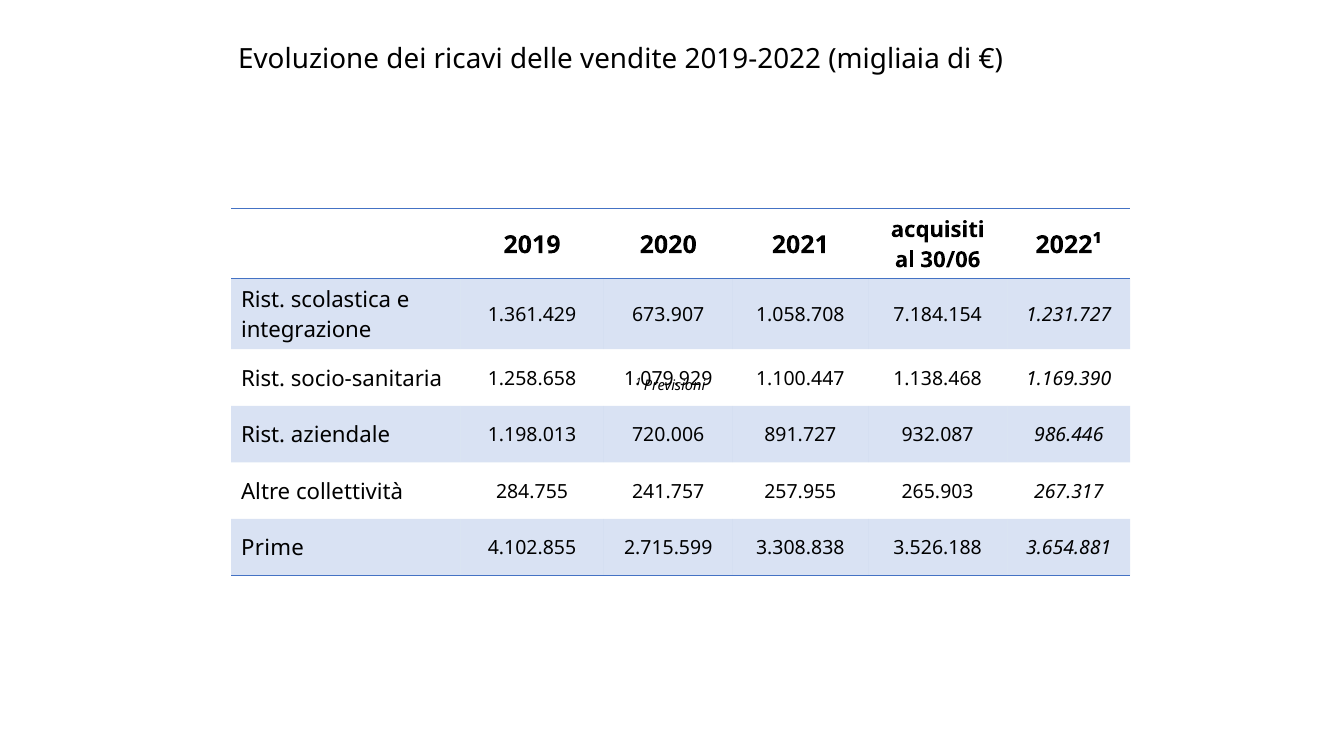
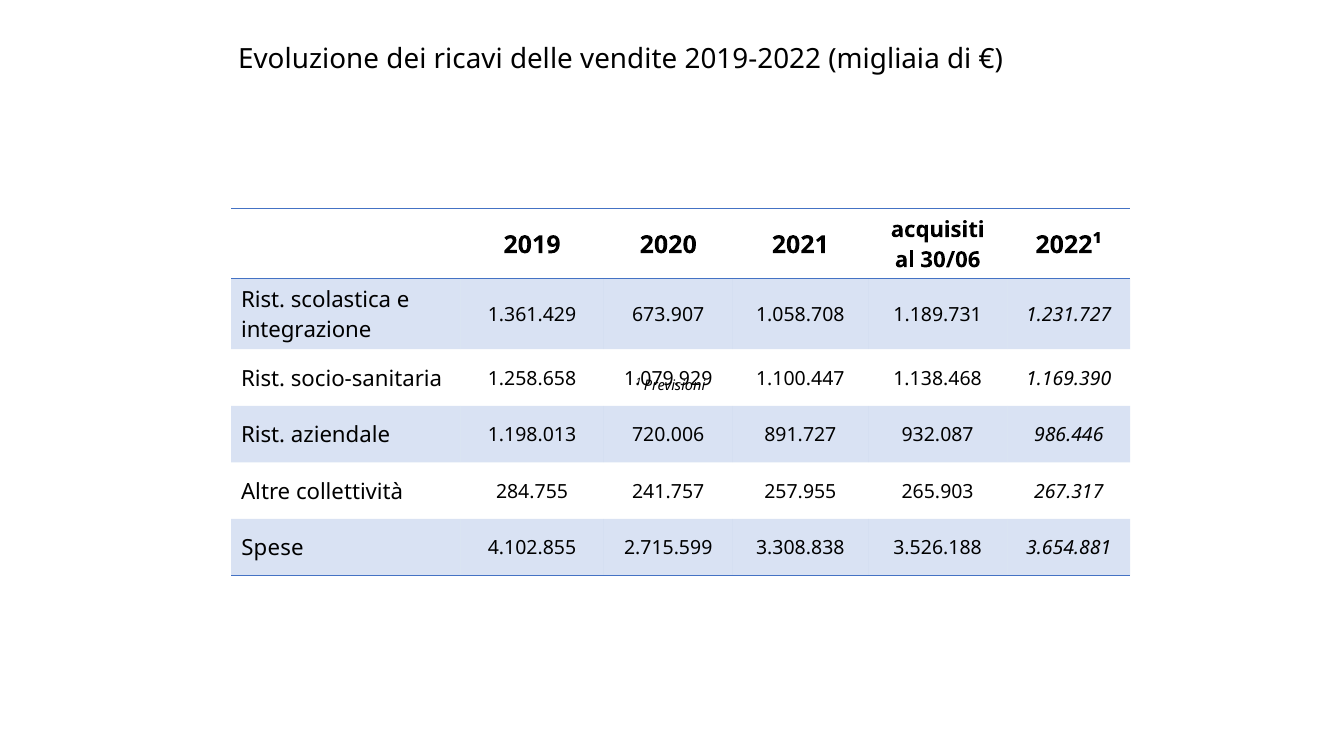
7.184.154: 7.184.154 -> 1.189.731
Prime: Prime -> Spese
